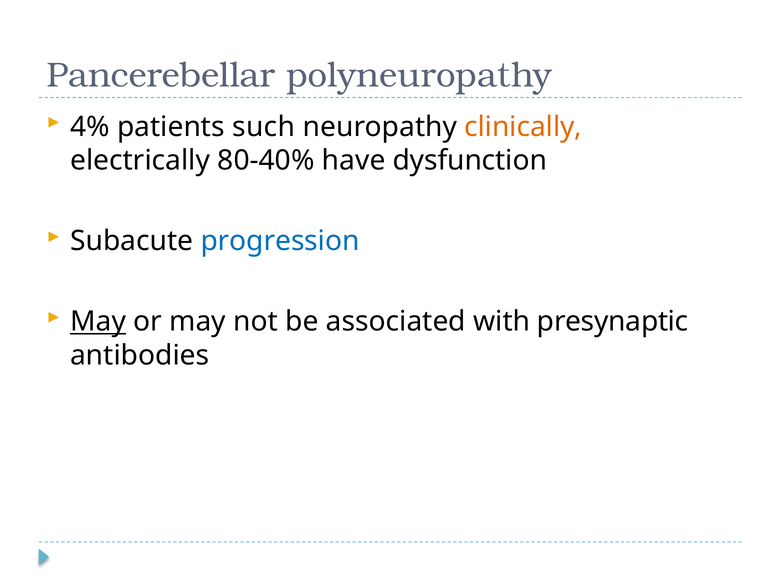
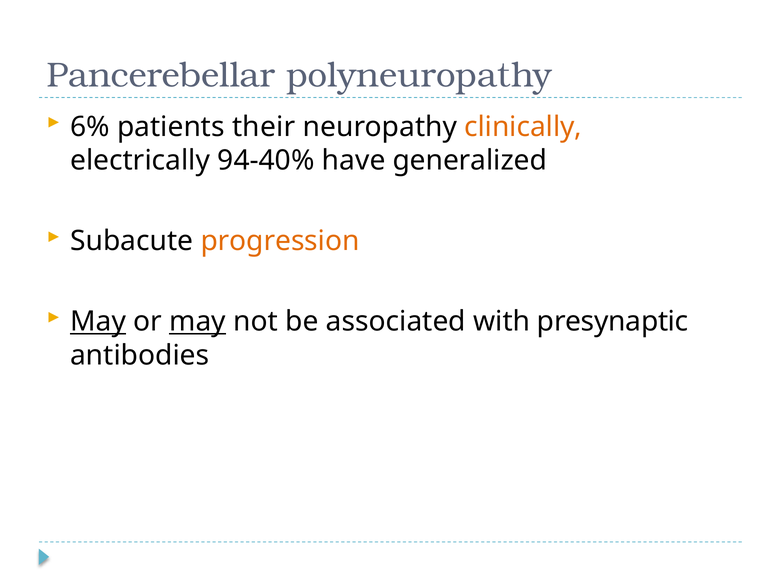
4%: 4% -> 6%
such: such -> their
80-40%: 80-40% -> 94-40%
dysfunction: dysfunction -> generalized
progression colour: blue -> orange
may at (198, 322) underline: none -> present
